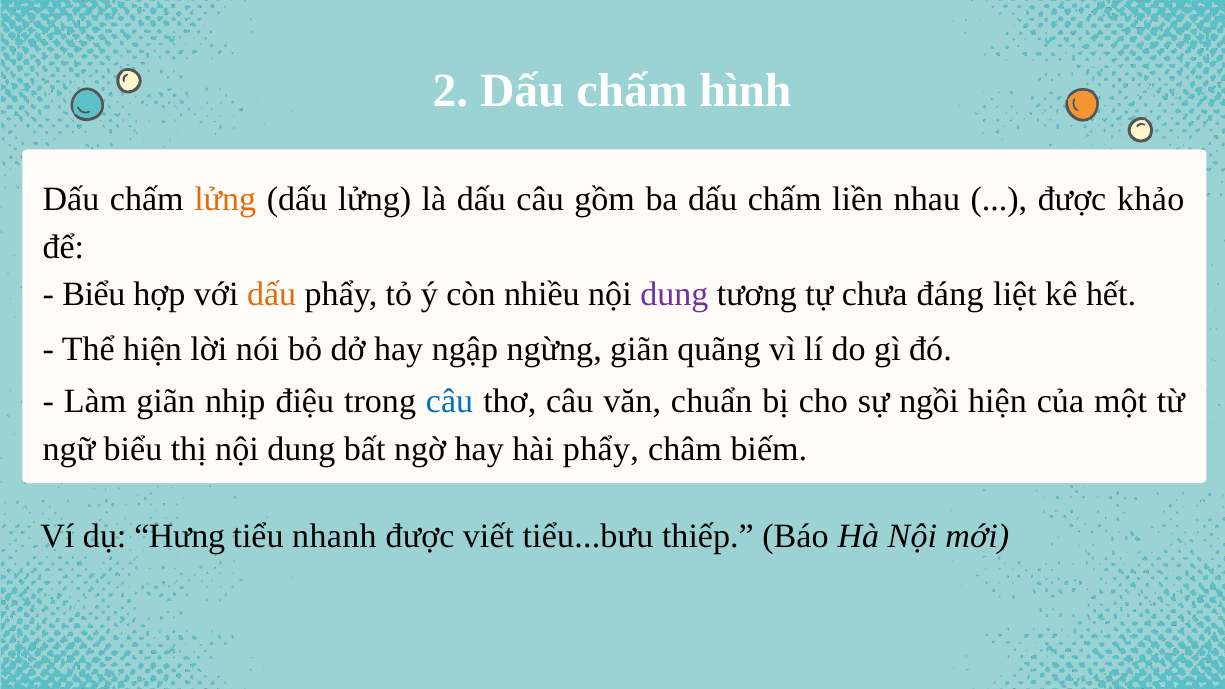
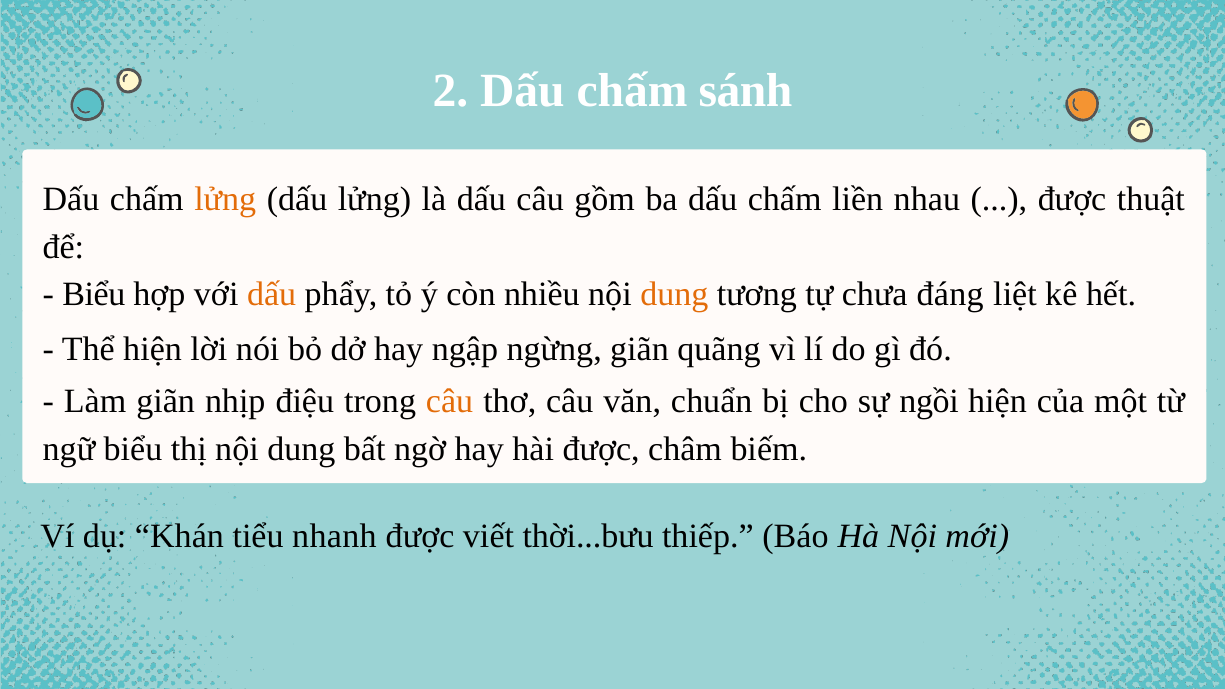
hình: hình -> sánh
khảo: khảo -> thuật
dung at (674, 294) colour: purple -> orange
câu at (450, 401) colour: blue -> orange
hài phẩy: phẩy -> được
Hưng: Hưng -> Khán
tiểu...bưu: tiểu...bưu -> thời...bưu
